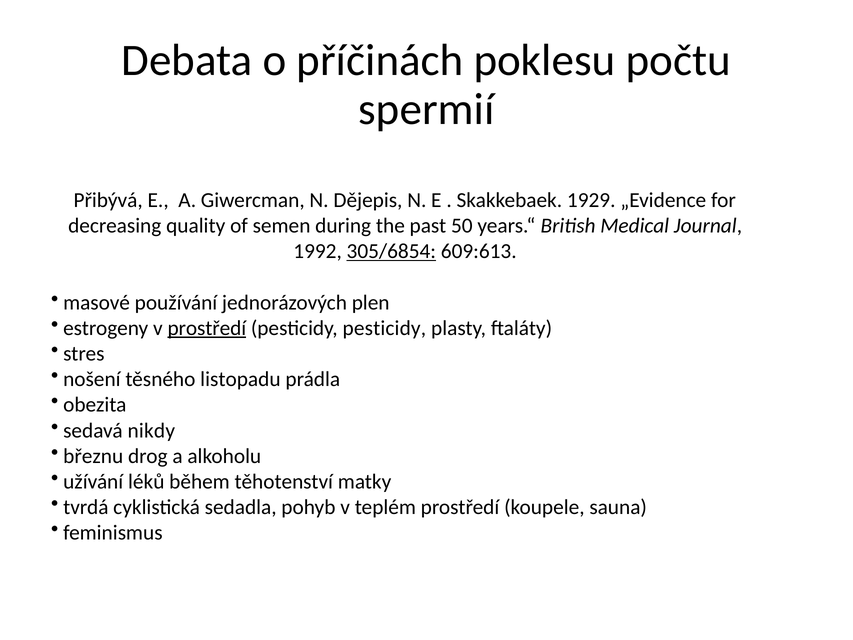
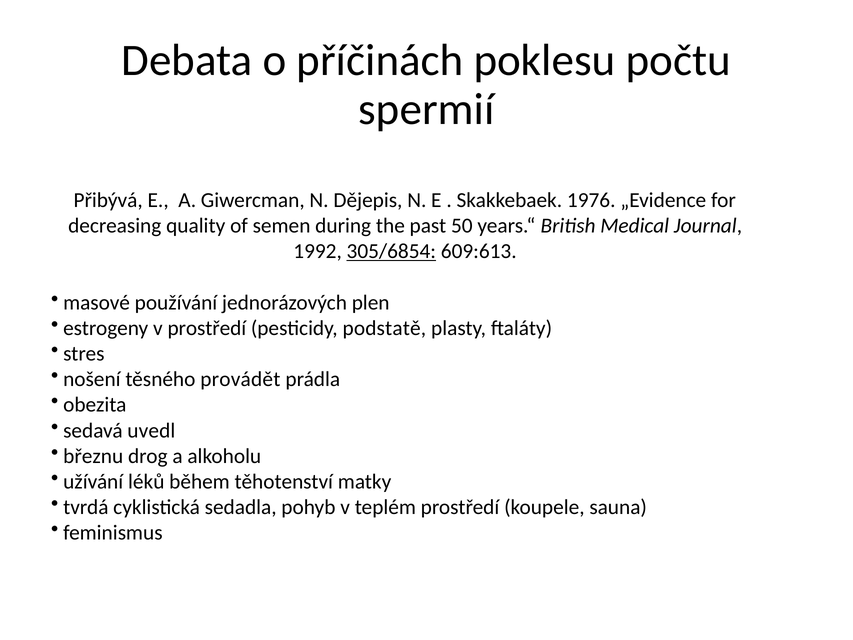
1929: 1929 -> 1976
prostředí at (207, 328) underline: present -> none
pesticidy pesticidy: pesticidy -> podstatě
listopadu: listopadu -> provádět
nikdy: nikdy -> uvedl
